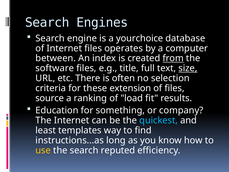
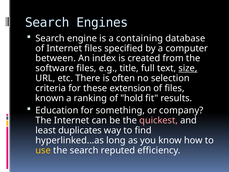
yourchoice: yourchoice -> containing
operates: operates -> specified
from underline: present -> none
source: source -> known
load: load -> hold
quickest colour: light blue -> pink
templates: templates -> duplicates
instructions...as: instructions...as -> hyperlinked...as
